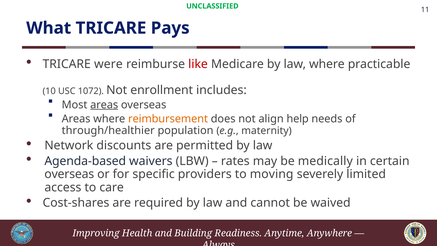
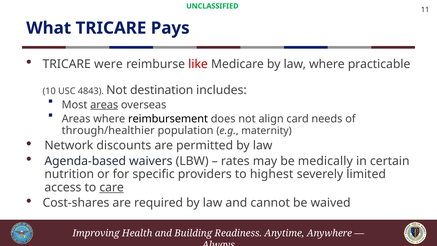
1072: 1072 -> 4843
enrollment: enrollment -> destination
reimbursement colour: orange -> black
help: help -> card
overseas at (69, 174): overseas -> nutrition
moving: moving -> highest
care underline: none -> present
